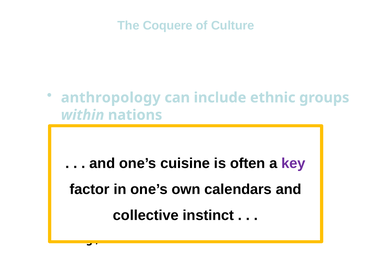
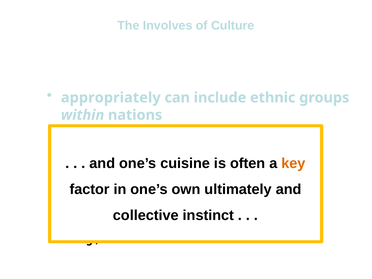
Coquere: Coquere -> Involves
anthropology: anthropology -> appropriately
key colour: purple -> orange
calendars: calendars -> ultimately
